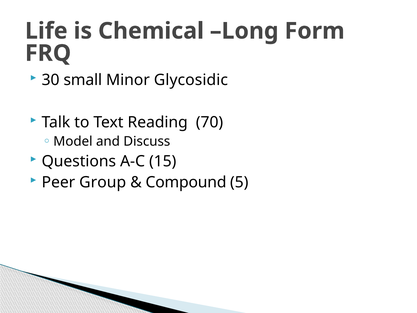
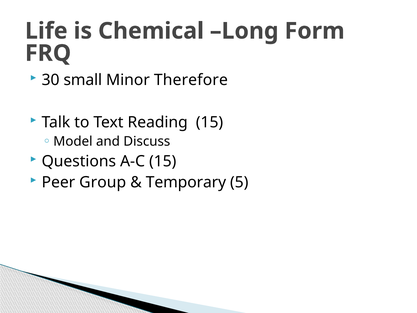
Glycosidic: Glycosidic -> Therefore
Reading 70: 70 -> 15
Compound: Compound -> Temporary
